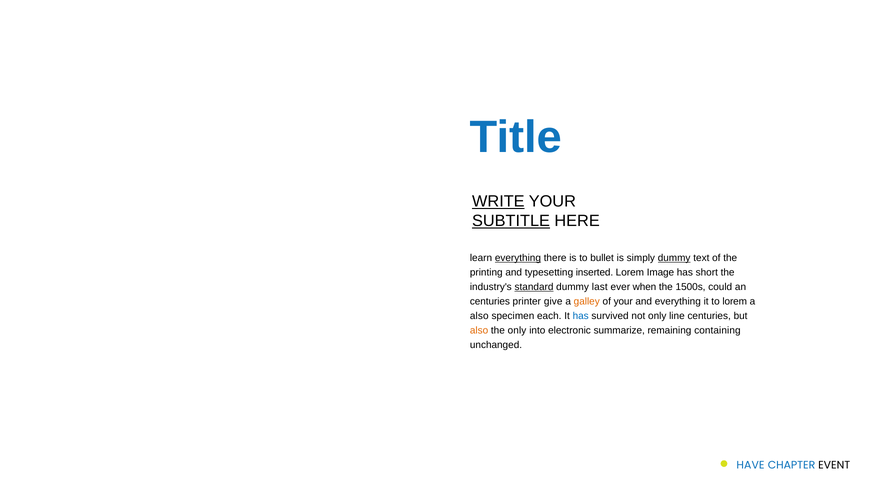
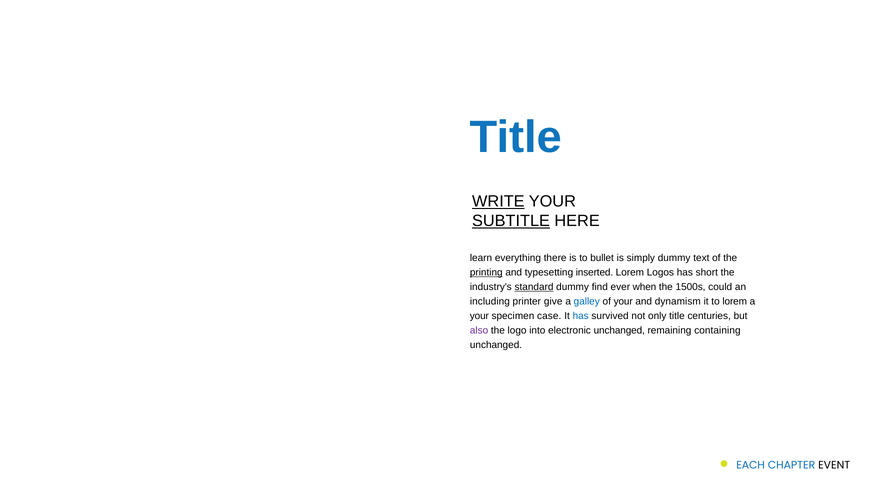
everything at (518, 258) underline: present -> none
dummy at (674, 258) underline: present -> none
printing underline: none -> present
Image: Image -> Logos
last: last -> find
centuries at (490, 302): centuries -> including
galley colour: orange -> blue
and everything: everything -> dynamism
also at (479, 316): also -> your
each: each -> case
only line: line -> title
also at (479, 331) colour: orange -> purple
the only: only -> logo
electronic summarize: summarize -> unchanged
HAVE: HAVE -> EACH
